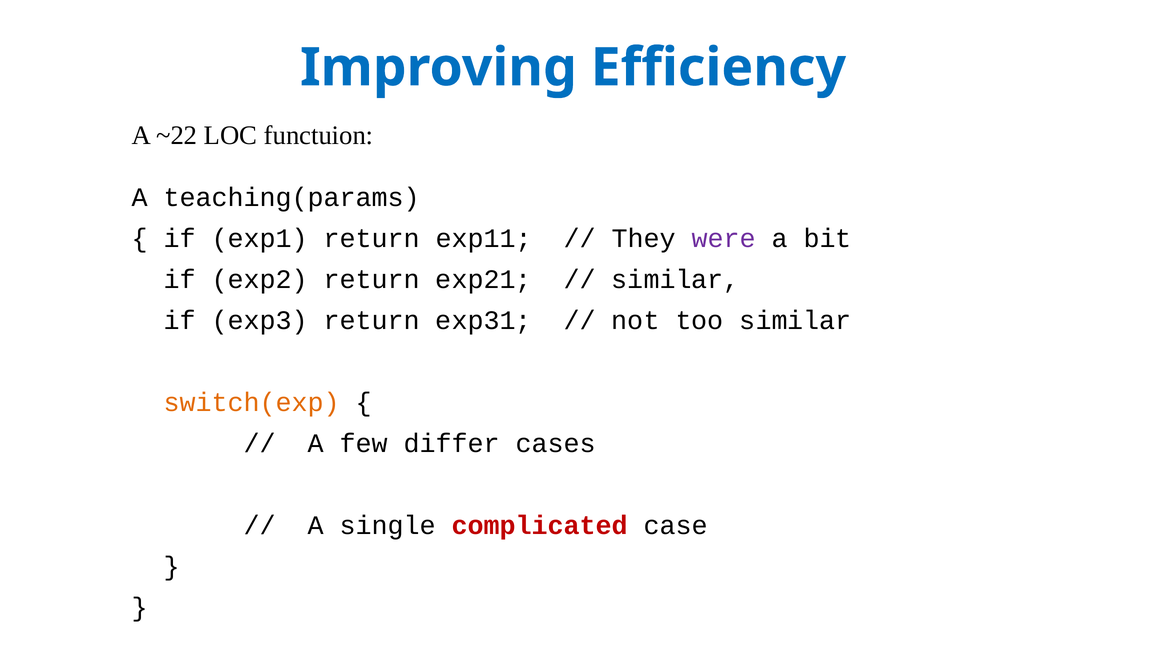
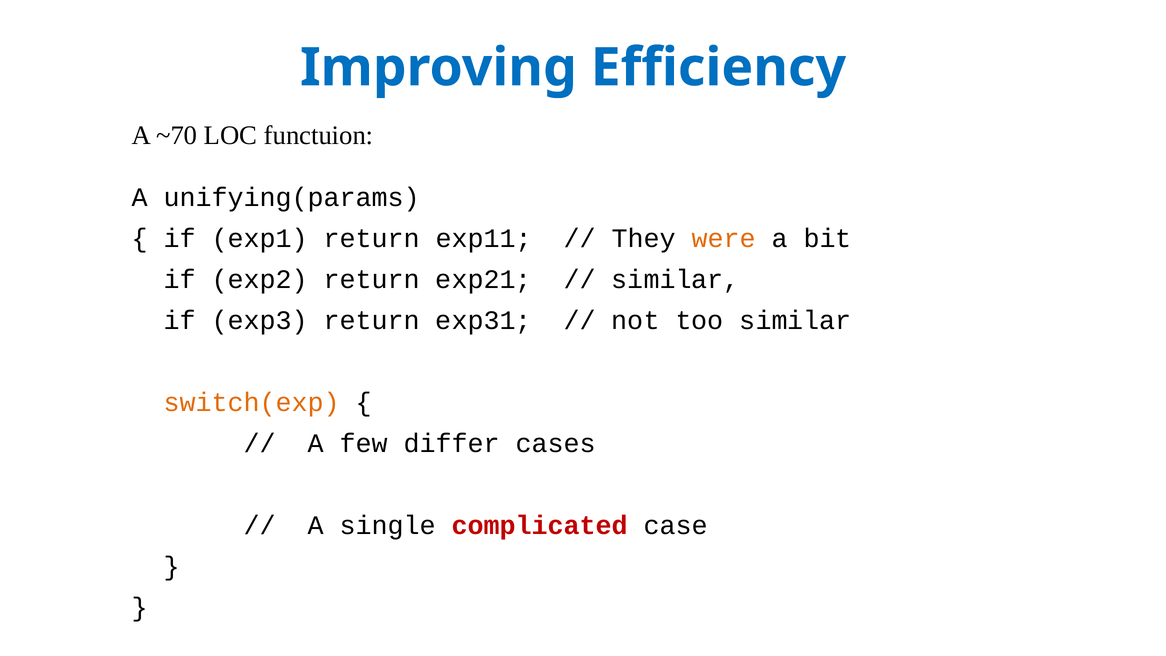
~22: ~22 -> ~70
teaching(params: teaching(params -> unifying(params
were colour: purple -> orange
